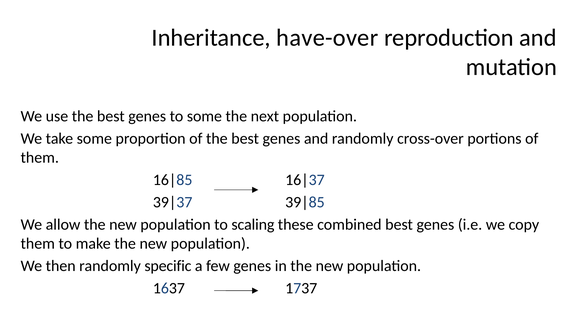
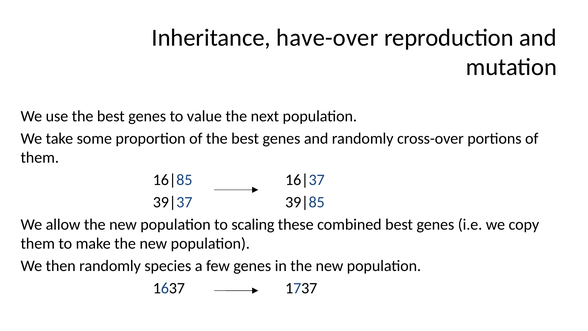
to some: some -> value
specific: specific -> species
